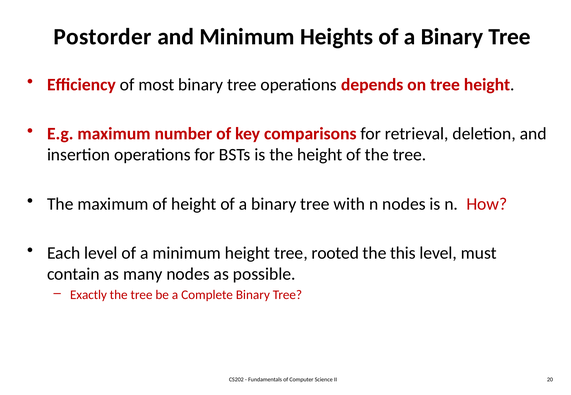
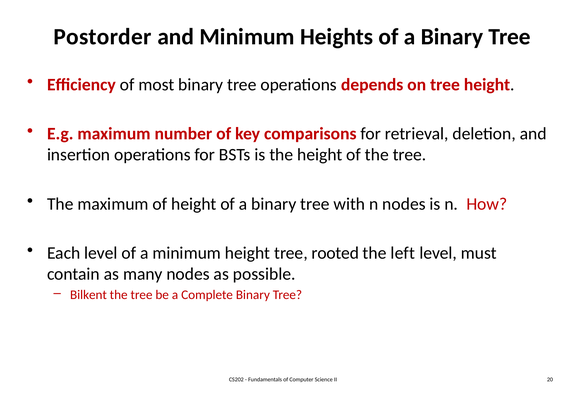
this: this -> left
Exactly: Exactly -> Bilkent
